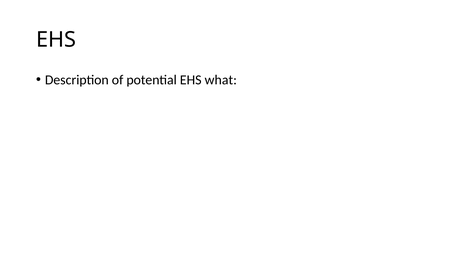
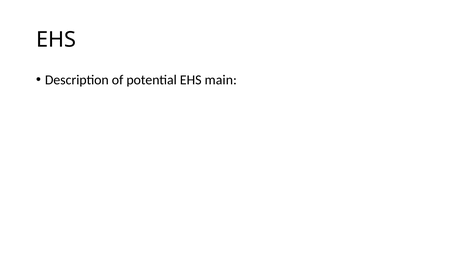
what: what -> main
